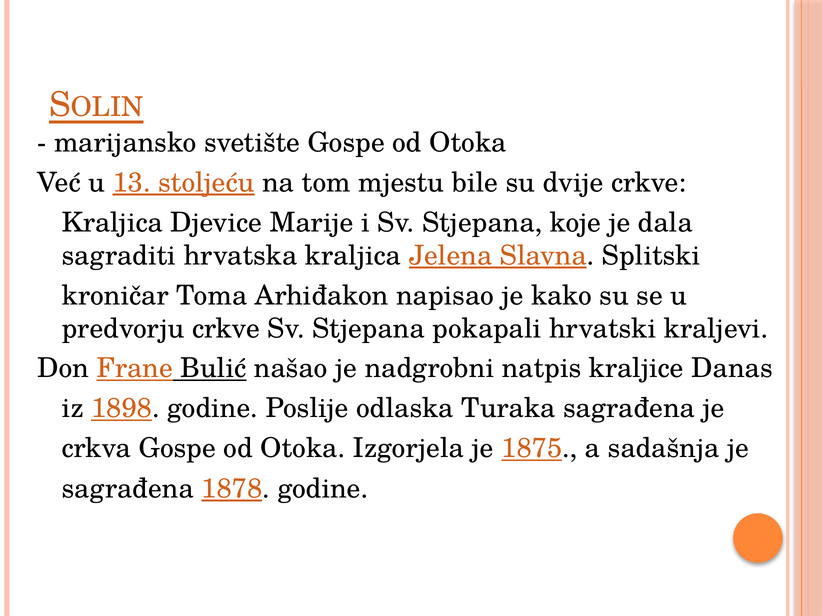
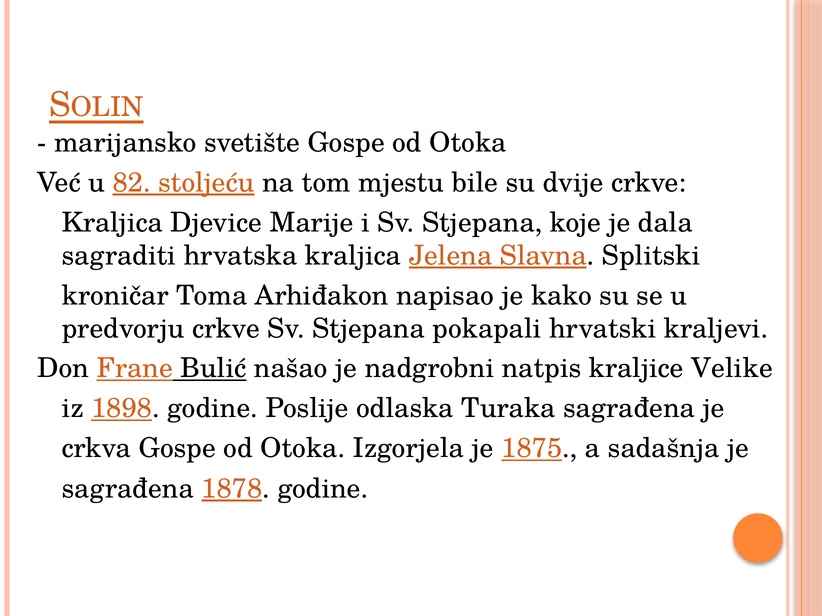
13: 13 -> 82
Danas: Danas -> Velike
